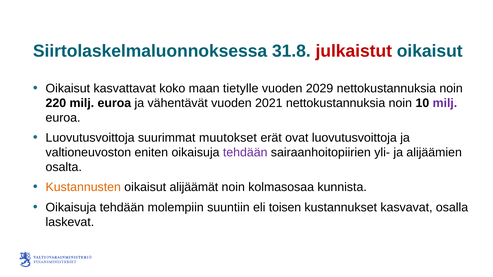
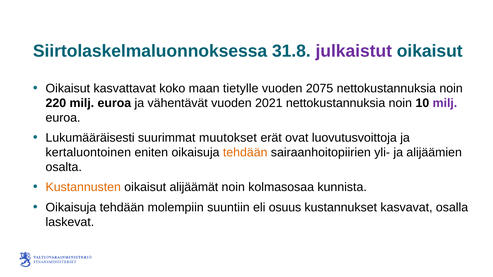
julkaistut colour: red -> purple
2029: 2029 -> 2075
Luovutusvoittoja at (90, 138): Luovutusvoittoja -> Lukumääräisesti
valtioneuvoston: valtioneuvoston -> kertaluontoinen
tehdään at (245, 153) colour: purple -> orange
toisen: toisen -> osuus
